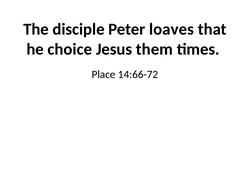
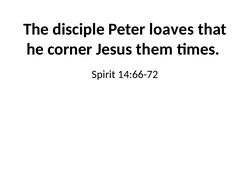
choice: choice -> corner
Place: Place -> Spirit
